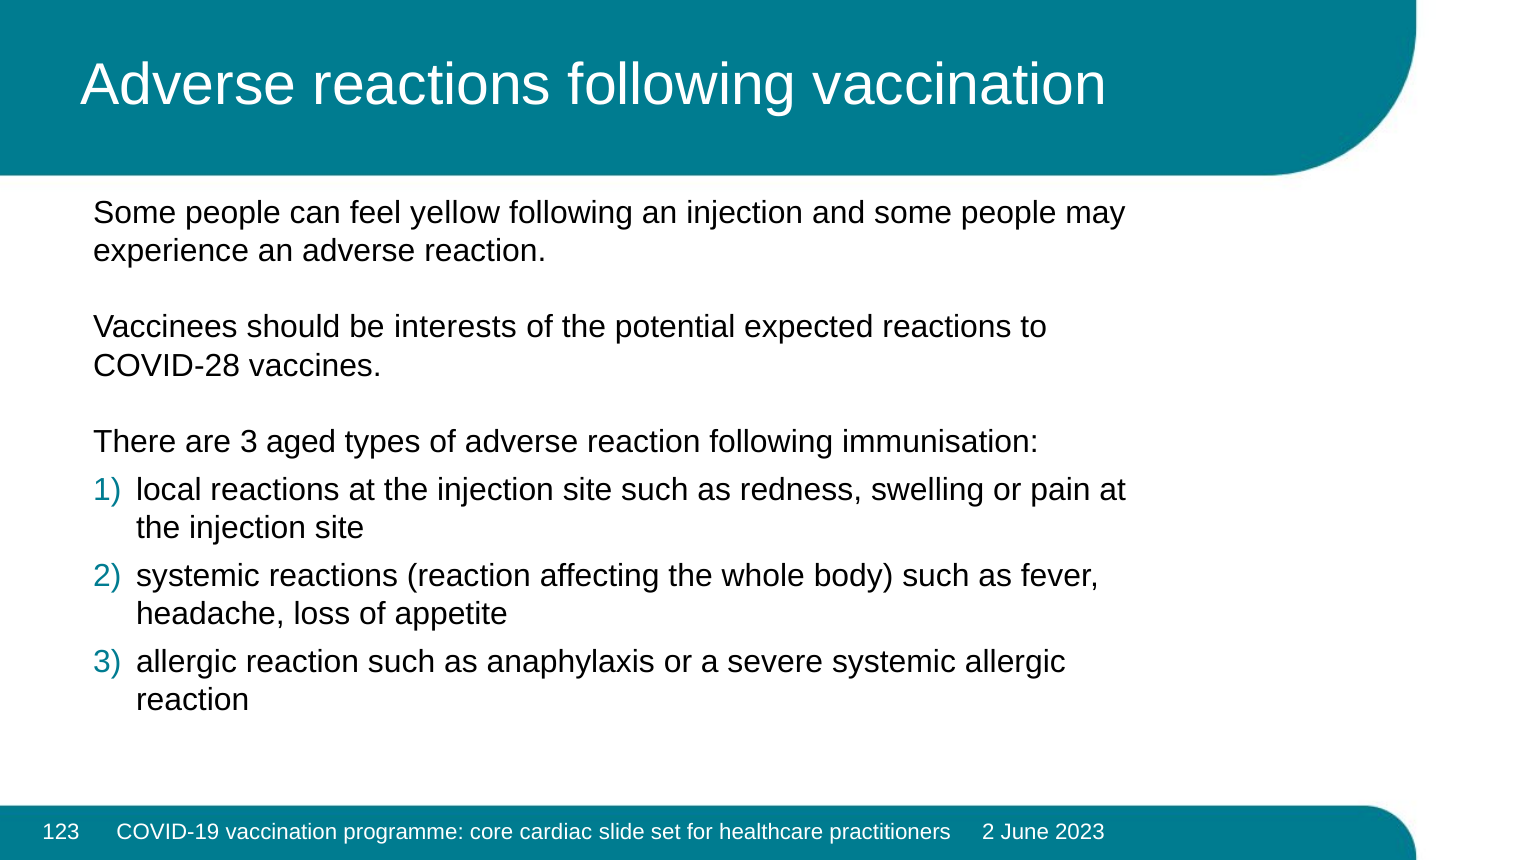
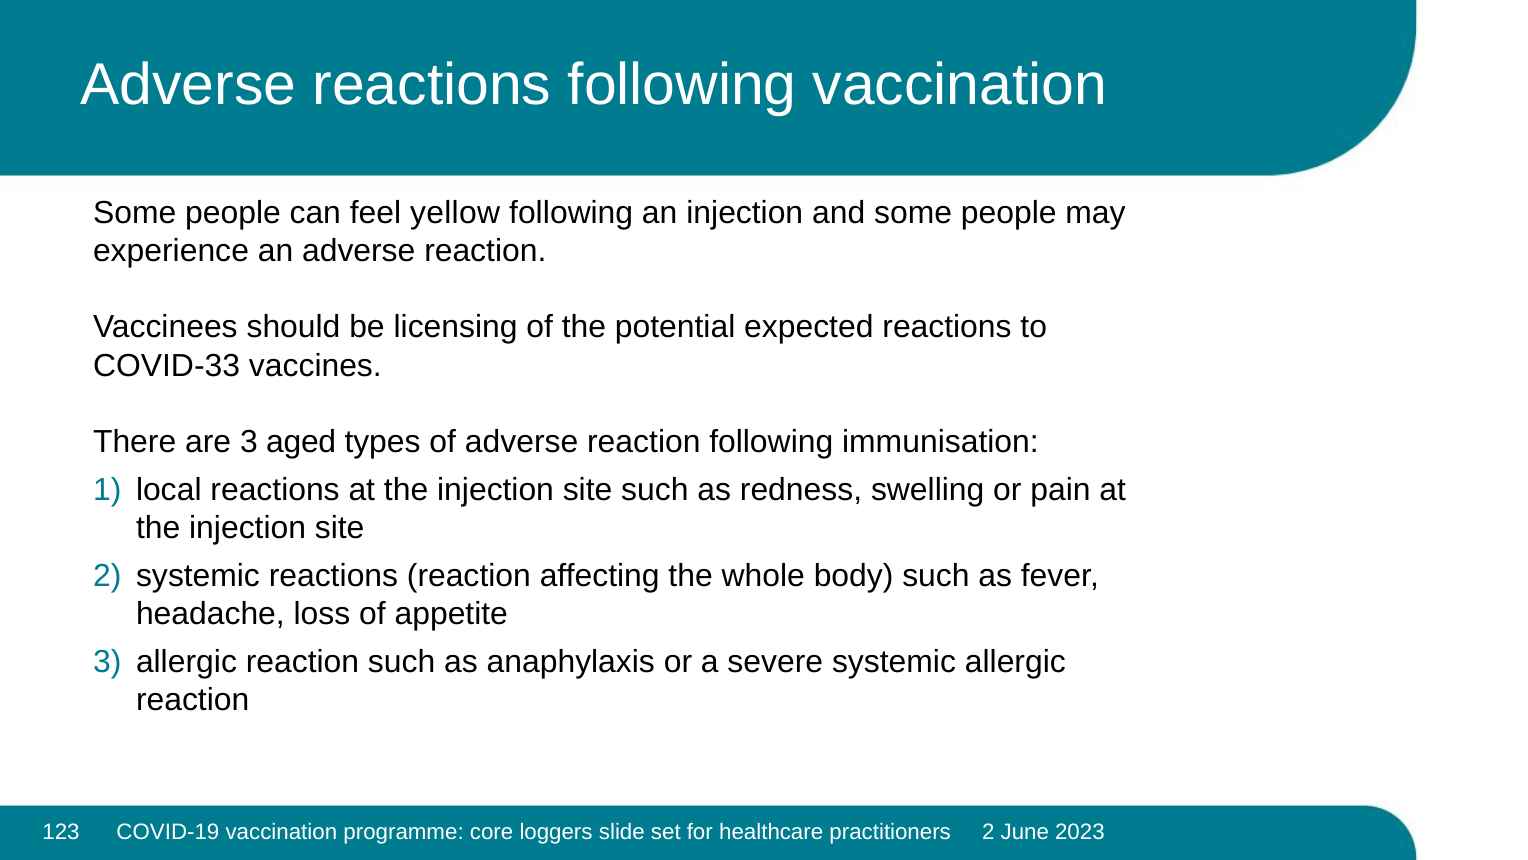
interests: interests -> licensing
COVID-28: COVID-28 -> COVID-33
cardiac: cardiac -> loggers
